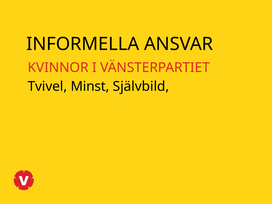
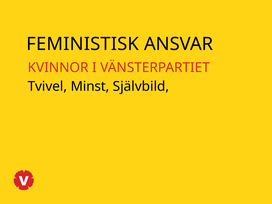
INFORMELLA: INFORMELLA -> FEMINISTISK
